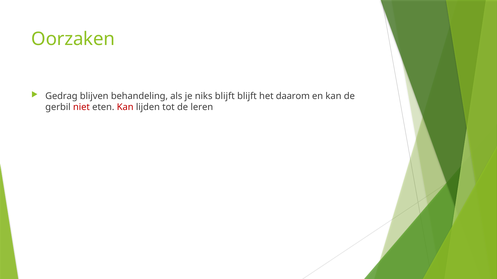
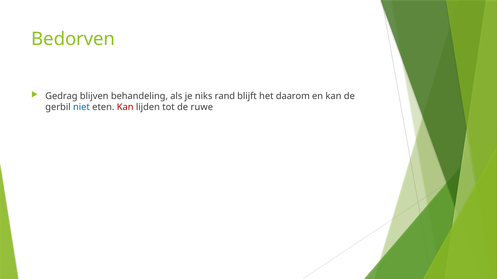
Oorzaken: Oorzaken -> Bedorven
niks blijft: blijft -> rand
niet colour: red -> blue
leren: leren -> ruwe
